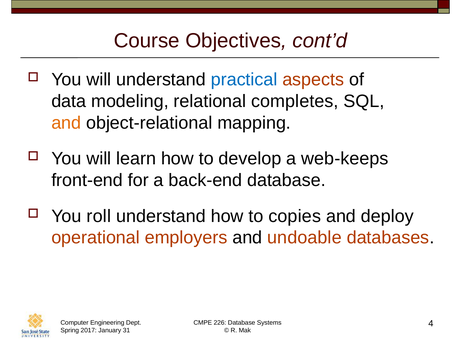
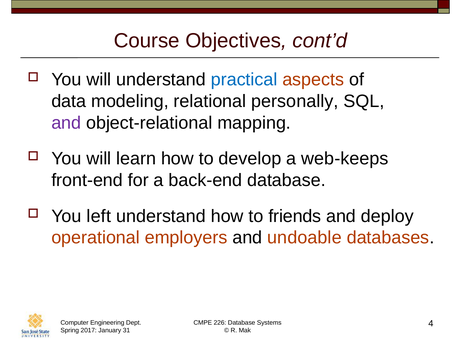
completes: completes -> personally
and at (66, 123) colour: orange -> purple
roll: roll -> left
copies: copies -> friends
